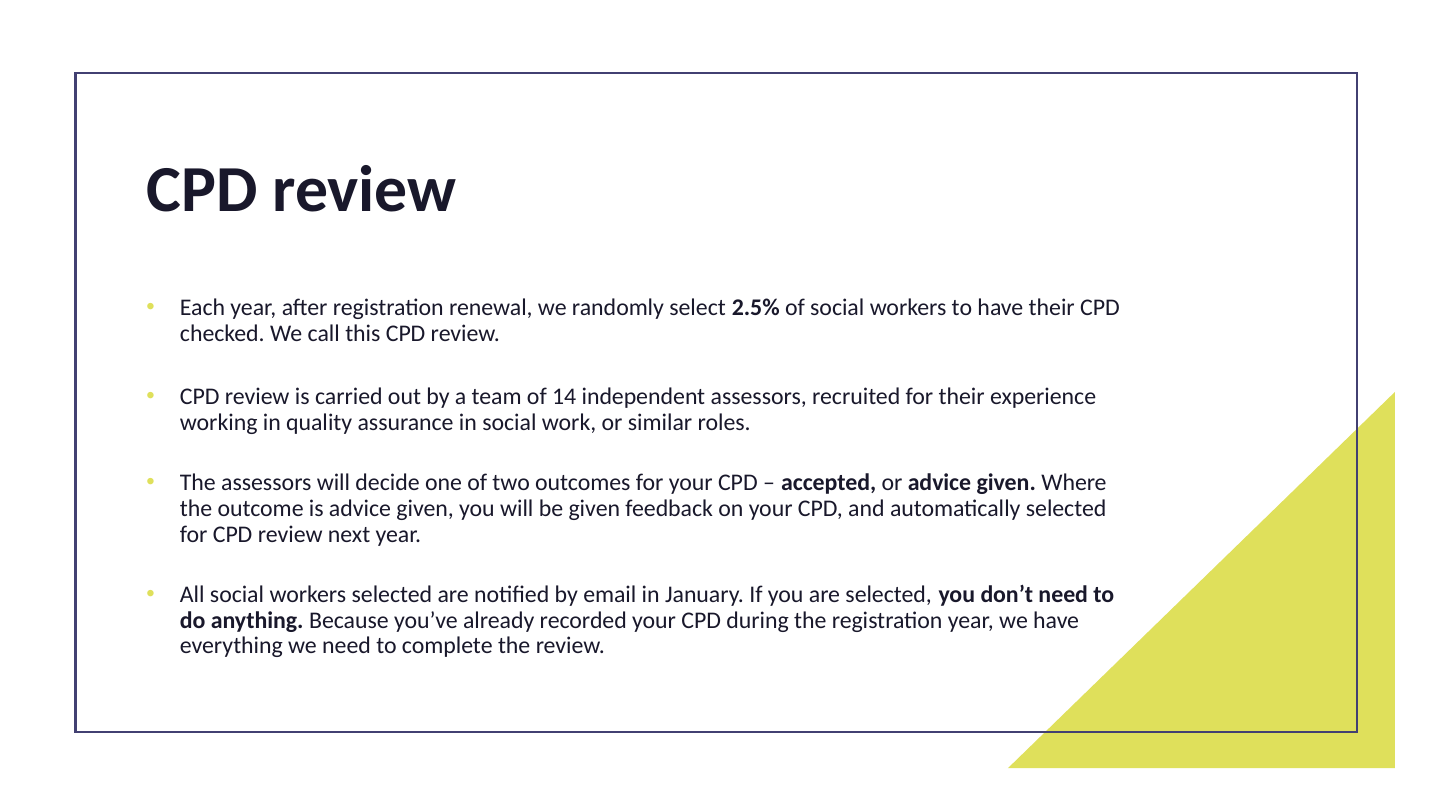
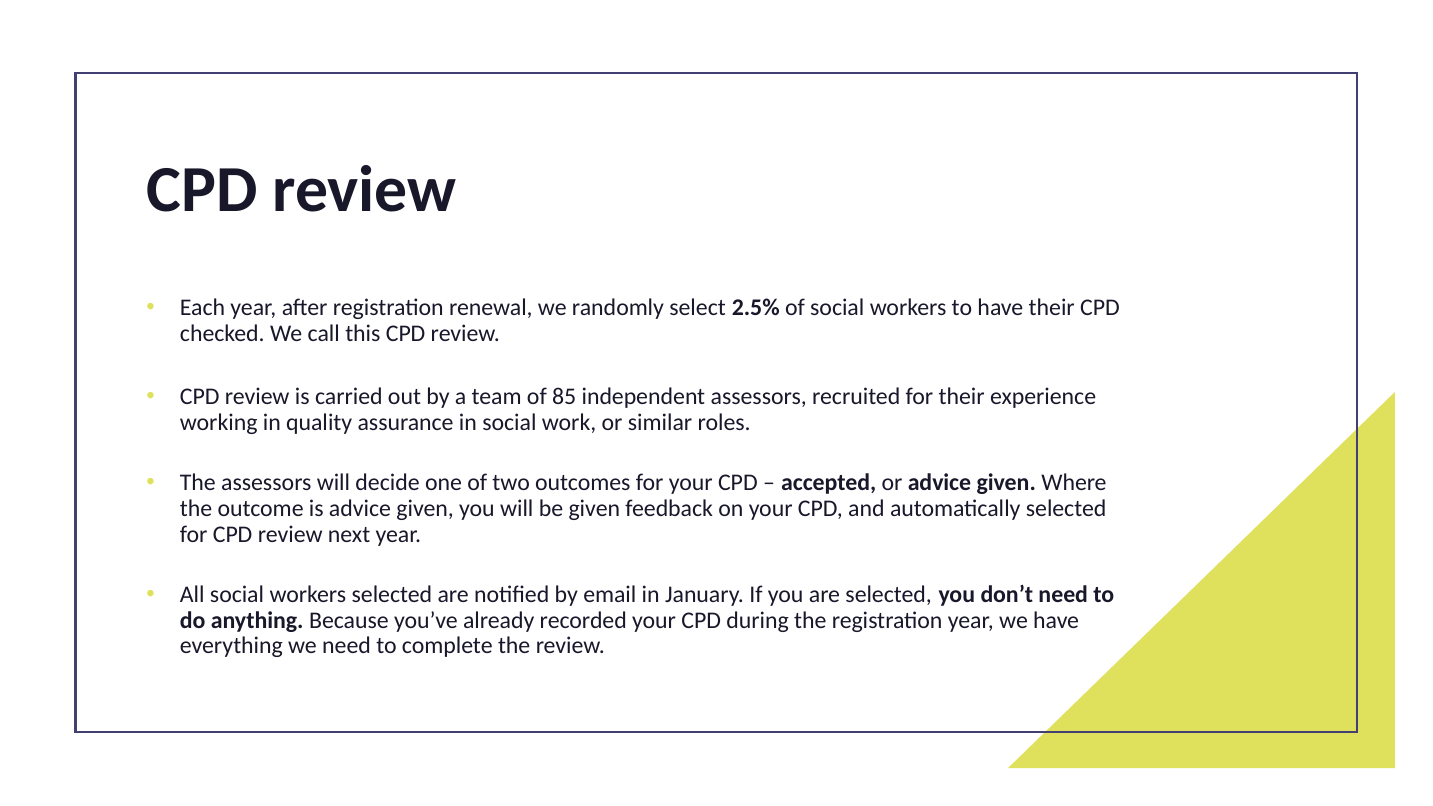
14: 14 -> 85
